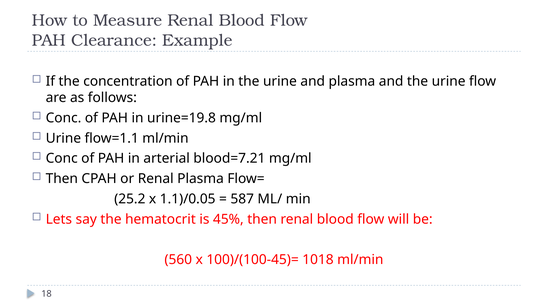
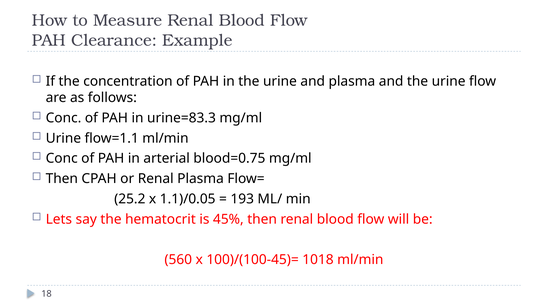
urine=19.8: urine=19.8 -> urine=83.3
blood=7.21: blood=7.21 -> blood=0.75
587: 587 -> 193
